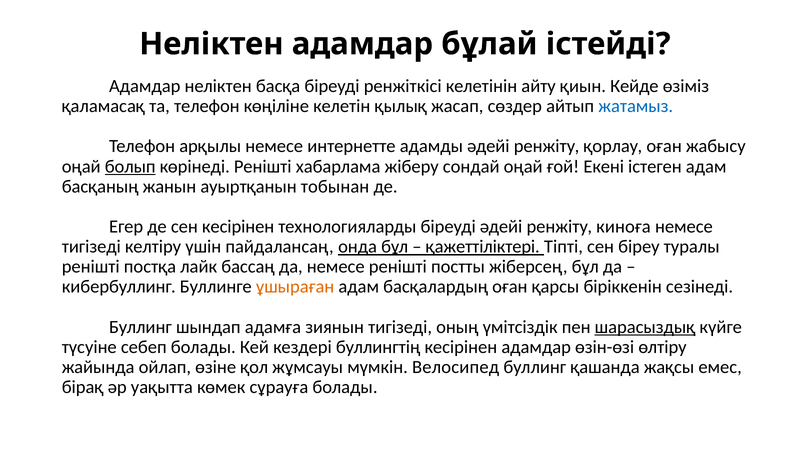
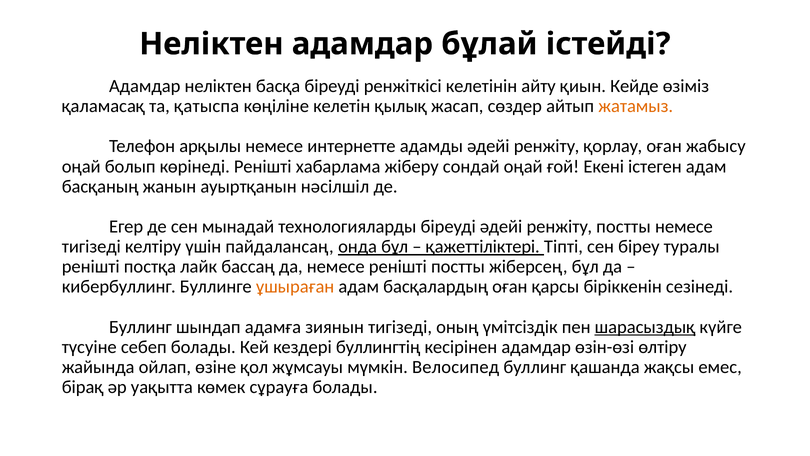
та телефон: телефон -> қатыспа
жатамыз colour: blue -> orange
болып underline: present -> none
тобынан: тобынан -> нәсілшіл
сен кесірінен: кесірінен -> мынадай
ренжіту киноға: киноға -> постты
